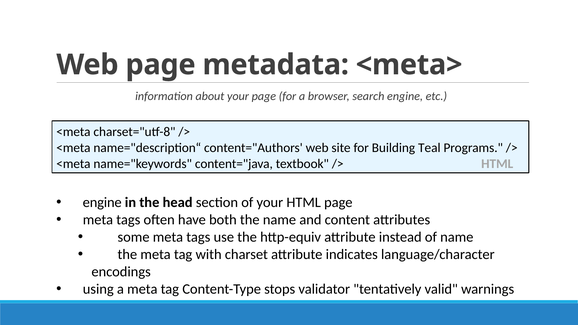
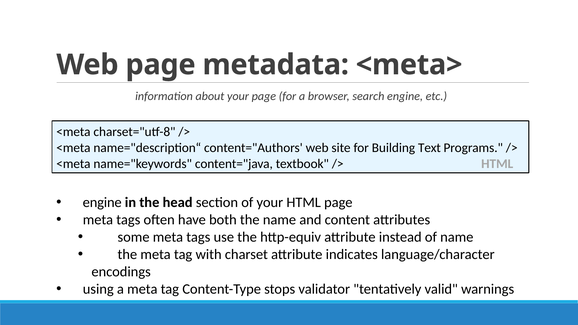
Teal: Teal -> Text
